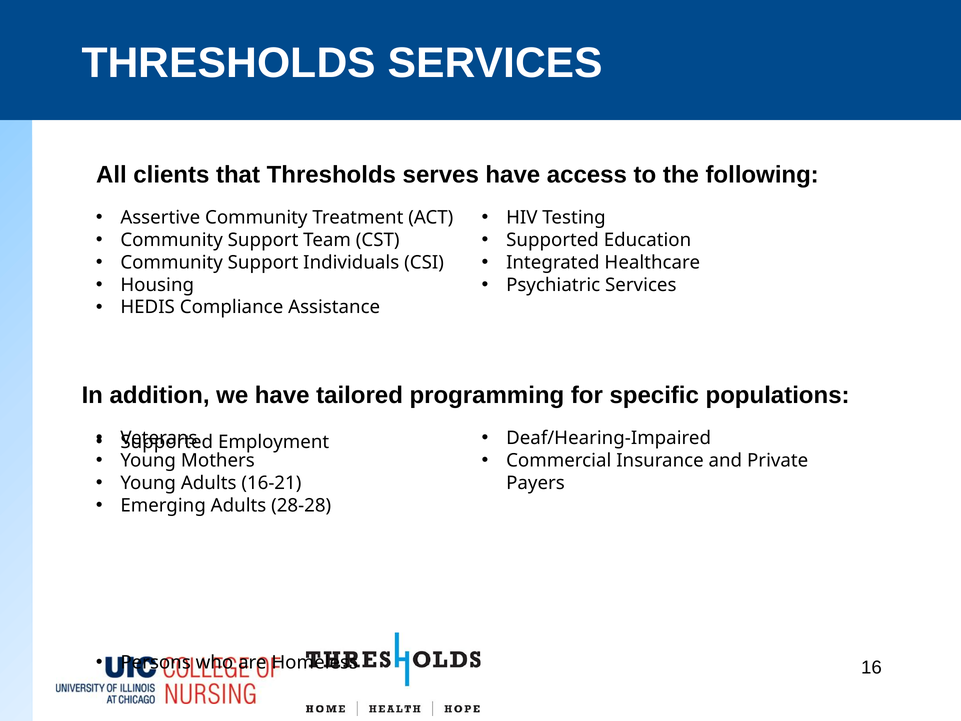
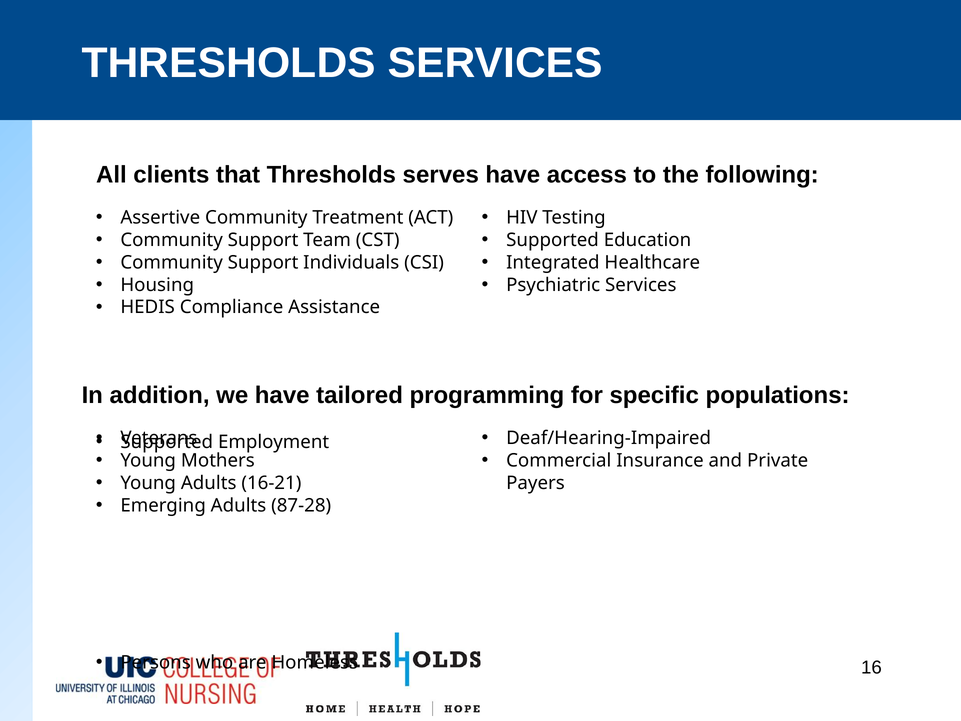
28-28: 28-28 -> 87-28
